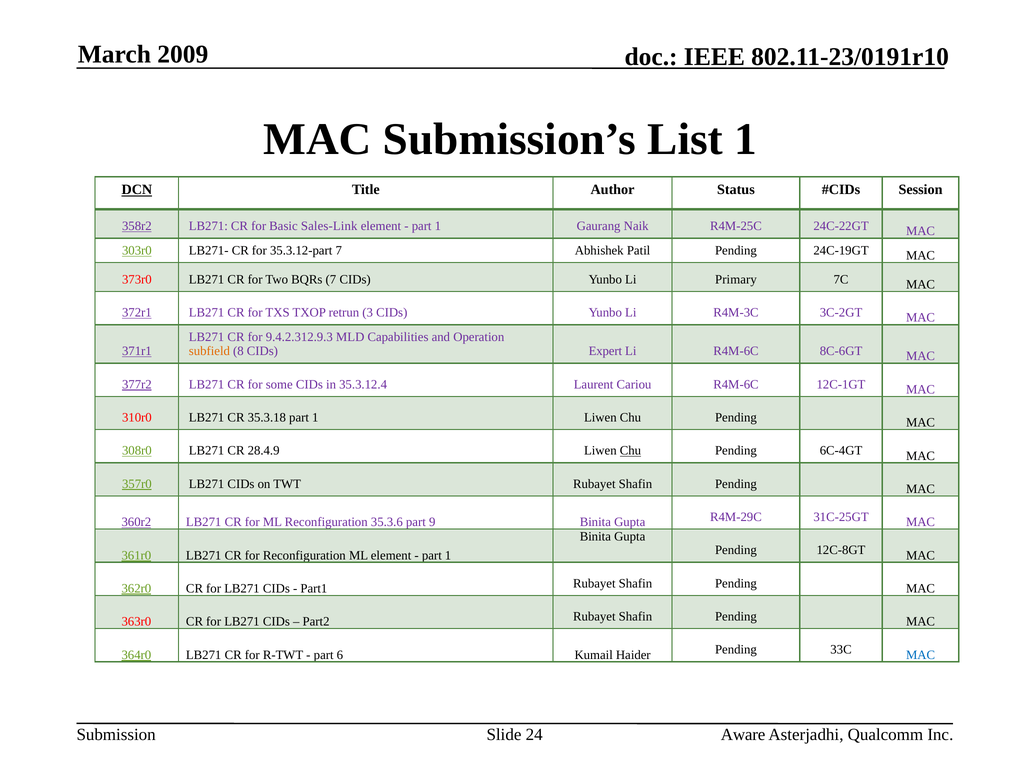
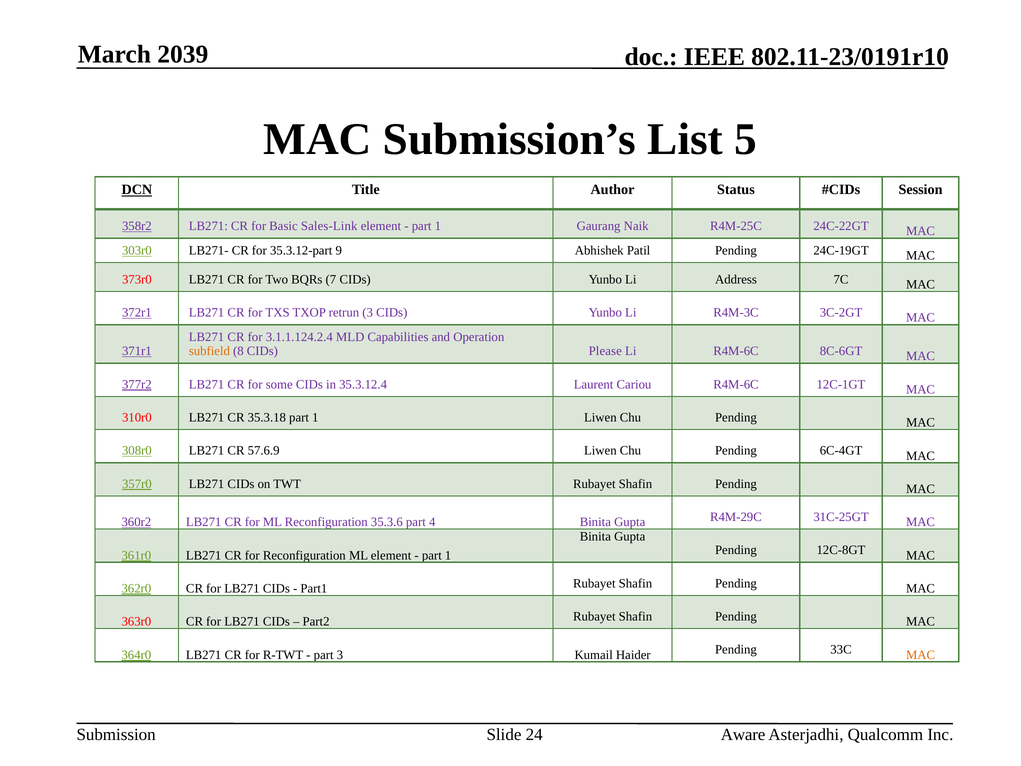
2009: 2009 -> 2039
List 1: 1 -> 5
35.3.12-part 7: 7 -> 9
Primary: Primary -> Address
9.4.2.312.9.3: 9.4.2.312.9.3 -> 3.1.1.124.2.4
Expert: Expert -> Please
28.4.9: 28.4.9 -> 57.6.9
Chu at (630, 451) underline: present -> none
9: 9 -> 4
part 6: 6 -> 3
MAC at (921, 655) colour: blue -> orange
